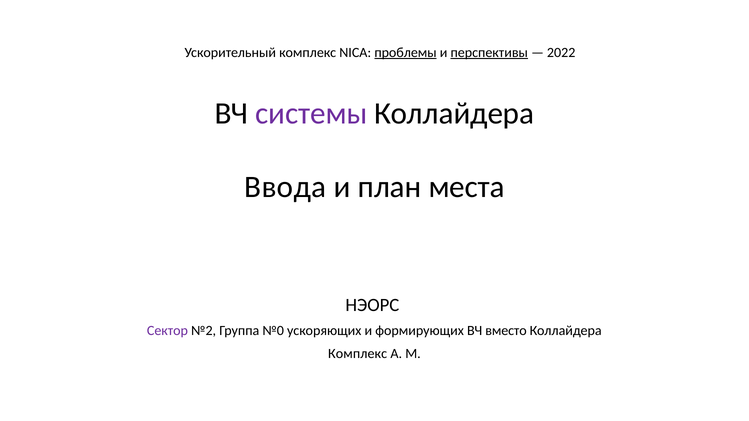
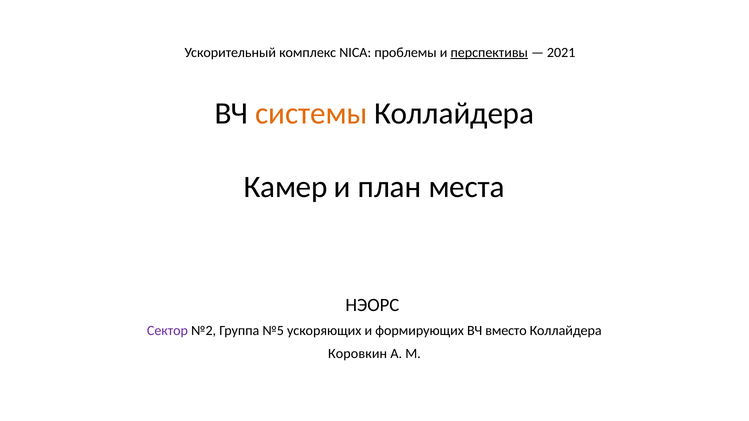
проблемы underline: present -> none
2022: 2022 -> 2021
системы colour: purple -> orange
Ввода: Ввода -> Камер
№0: №0 -> №5
Комплекс at (358, 354): Комплекс -> Коровкин
